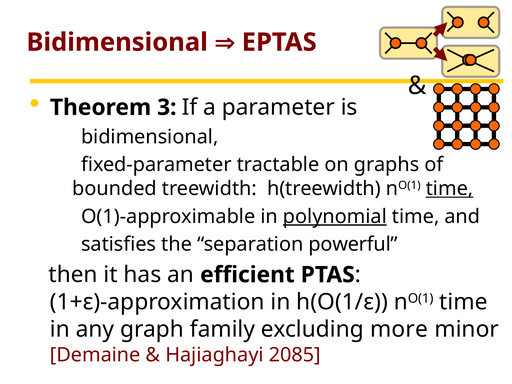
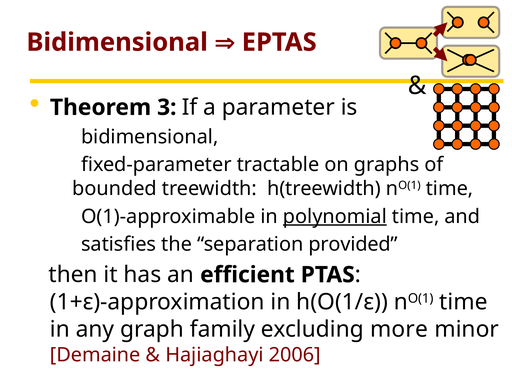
time at (449, 189) underline: present -> none
powerful: powerful -> provided
2085: 2085 -> 2006
